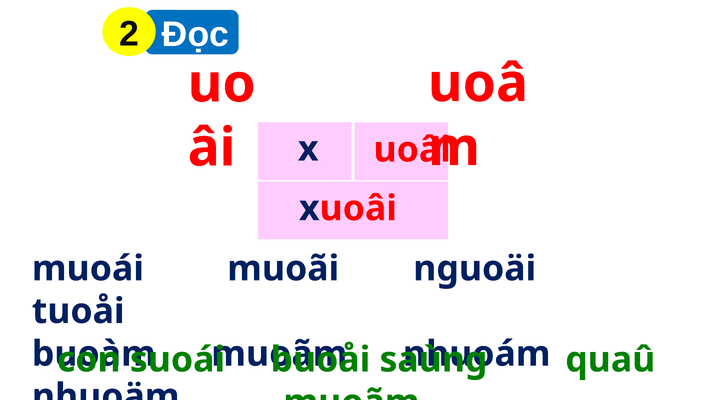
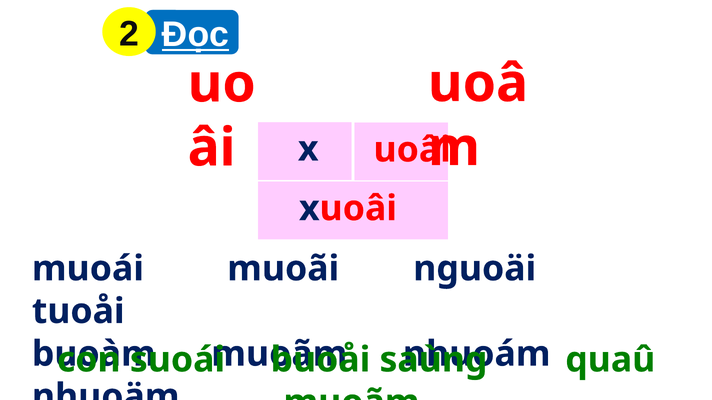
Đọc underline: none -> present
